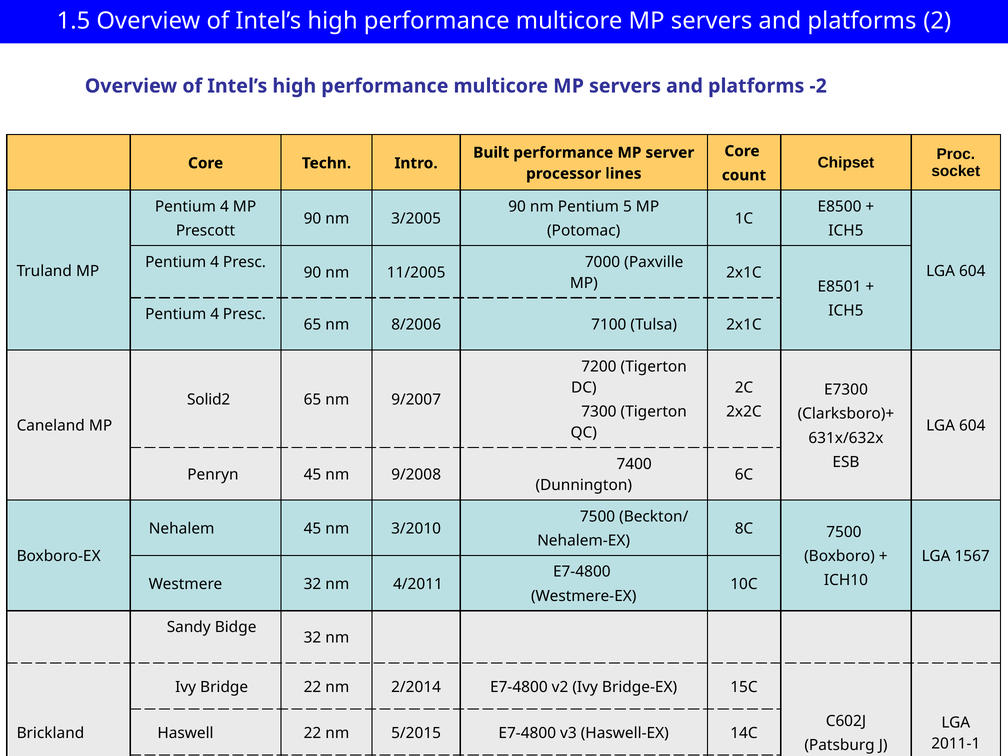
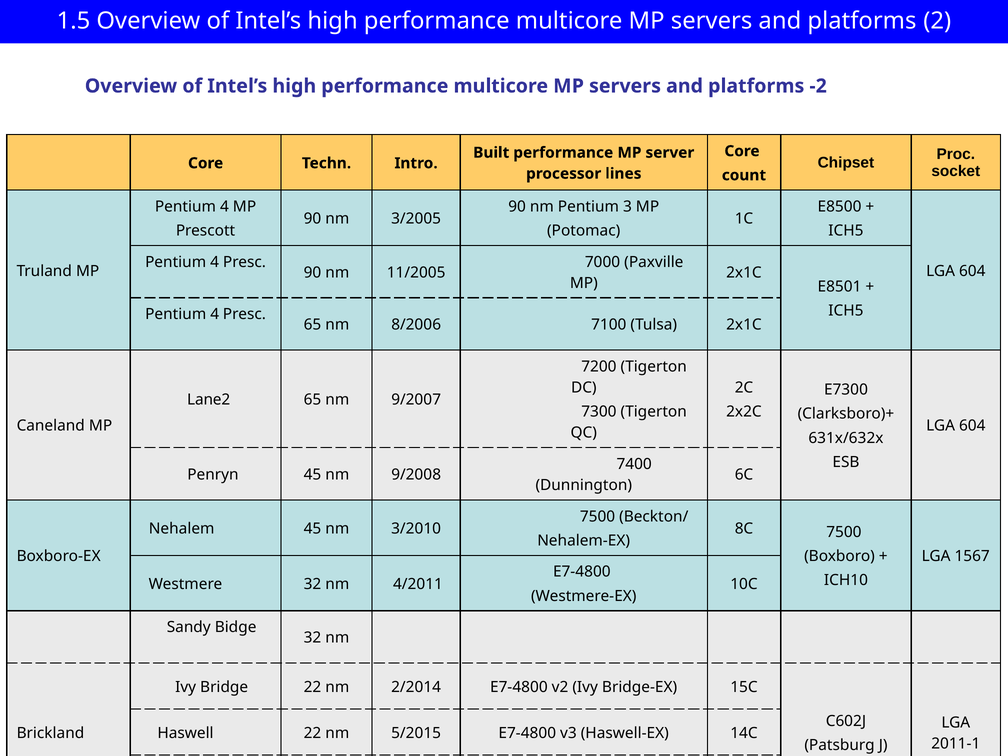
5: 5 -> 3
Solid2: Solid2 -> Lane2
